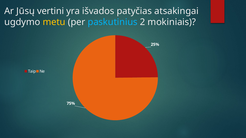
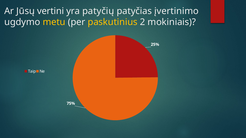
išvados: išvados -> patyčių
atsakingai: atsakingai -> įvertinimo
paskutinius colour: light blue -> yellow
